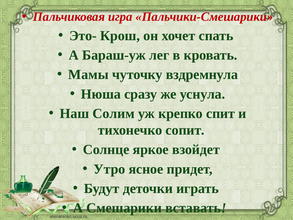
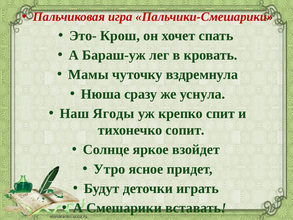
Солим: Солим -> Ягоды
